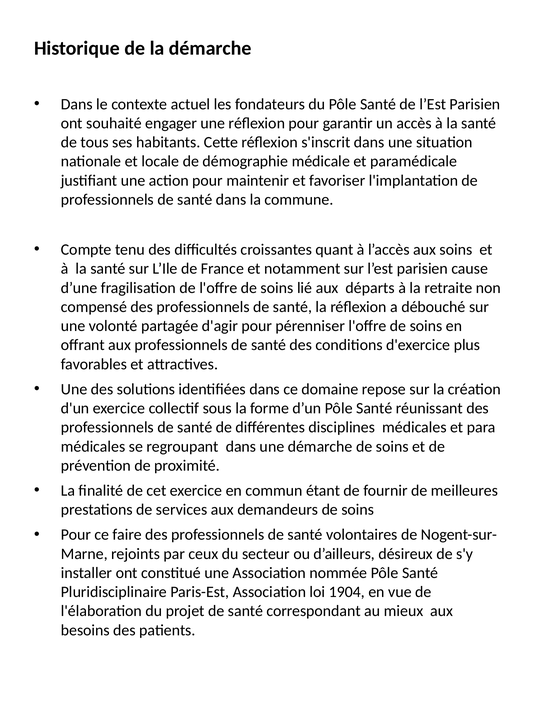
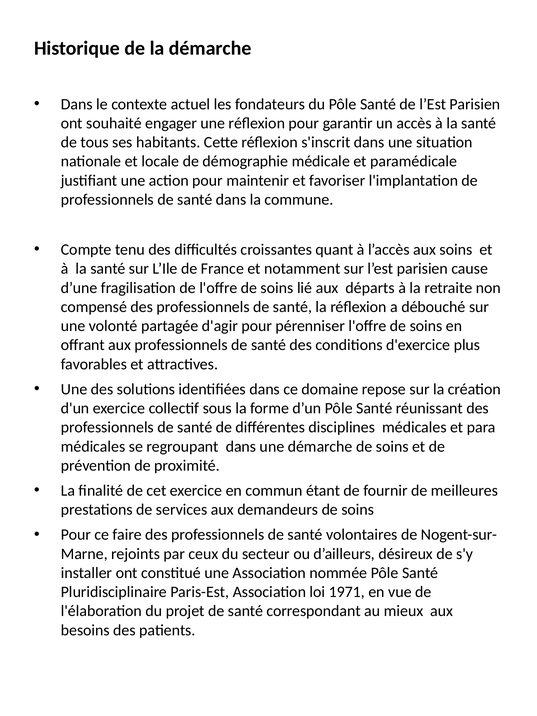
1904: 1904 -> 1971
